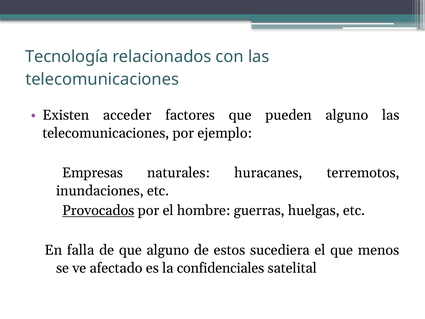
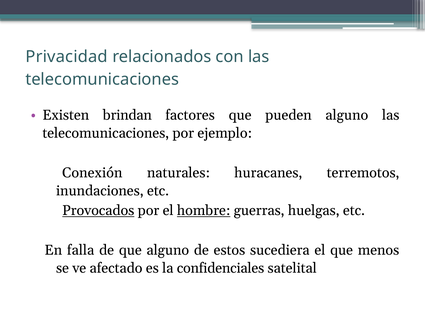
Tecnología: Tecnología -> Privacidad
acceder: acceder -> brindan
Empresas: Empresas -> Conexión
hombre underline: none -> present
